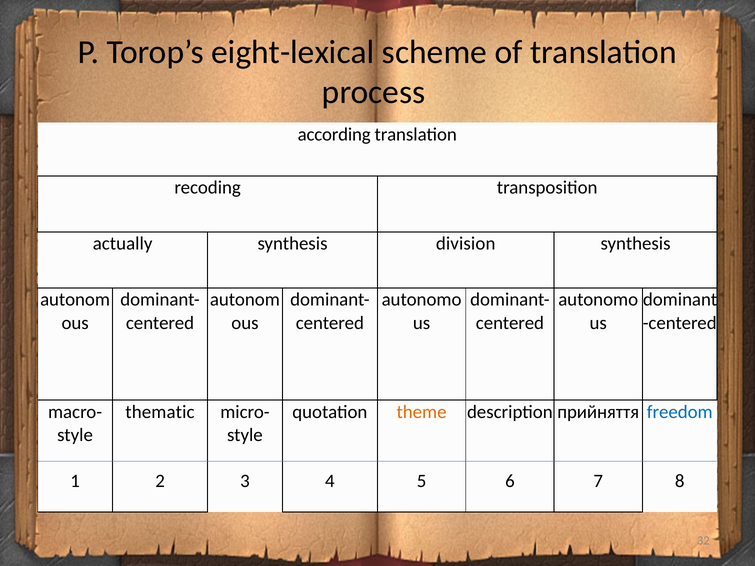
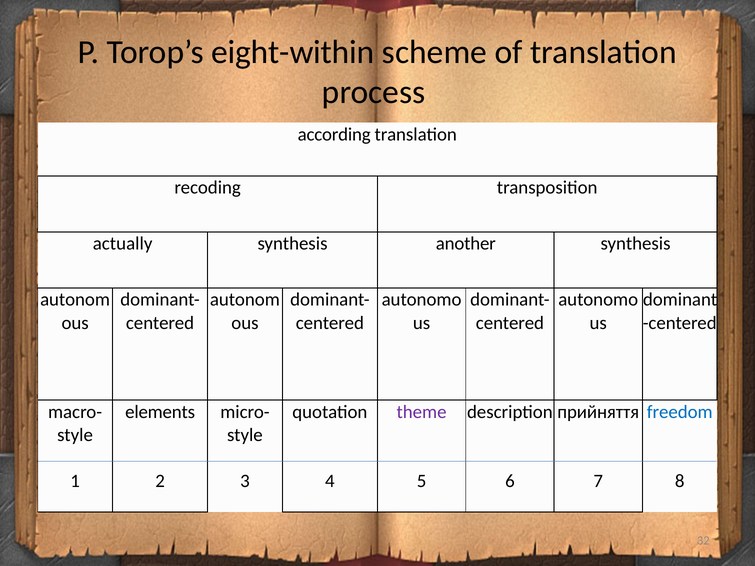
eight-lexical: eight-lexical -> eight-within
division: division -> another
thematic: thematic -> elements
theme colour: orange -> purple
